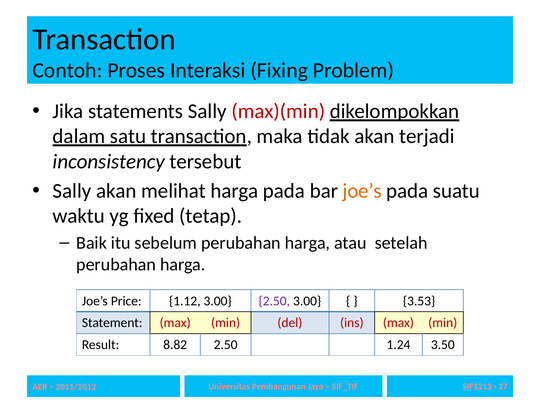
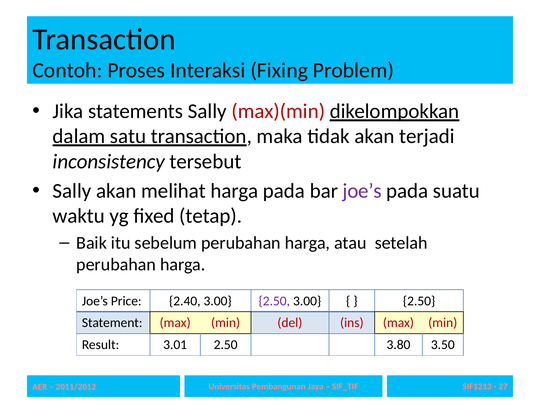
joe’s at (362, 191) colour: orange -> purple
1.12: 1.12 -> 2.40
3.53 at (419, 301): 3.53 -> 2.50
8.82: 8.82 -> 3.01
1.24: 1.24 -> 3.80
